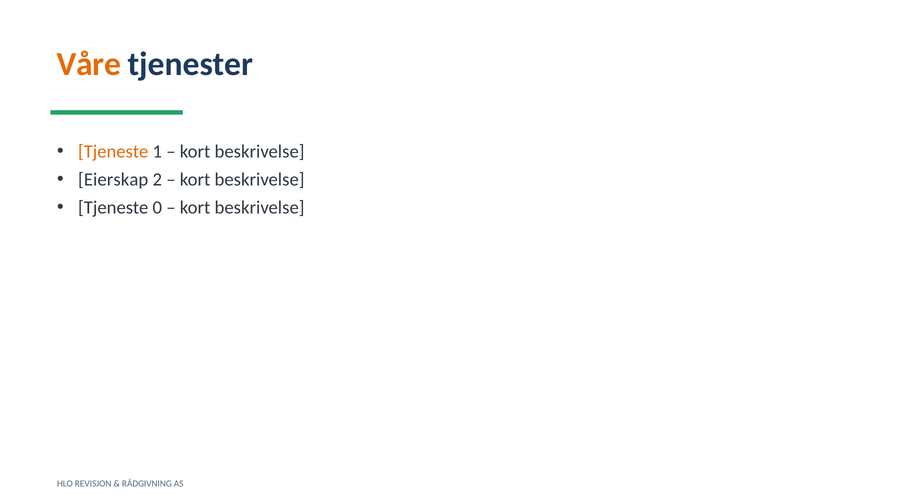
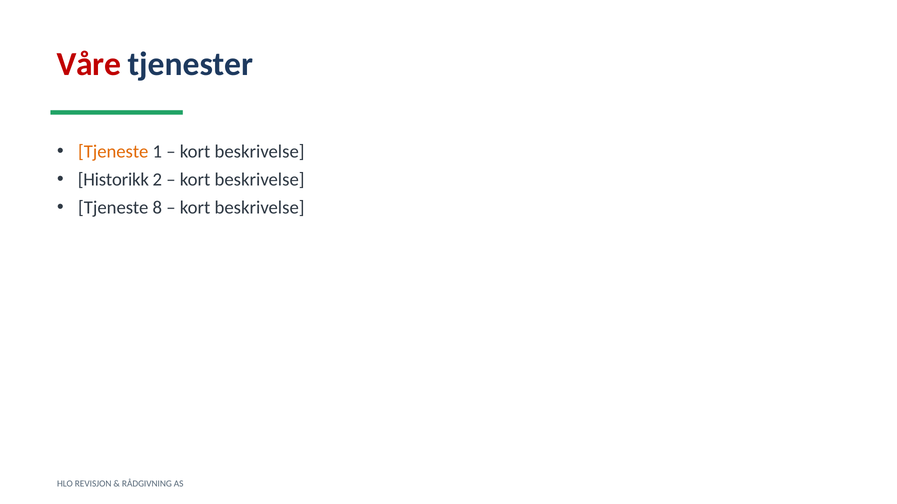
Våre colour: orange -> red
Eierskap: Eierskap -> Historikk
0: 0 -> 8
